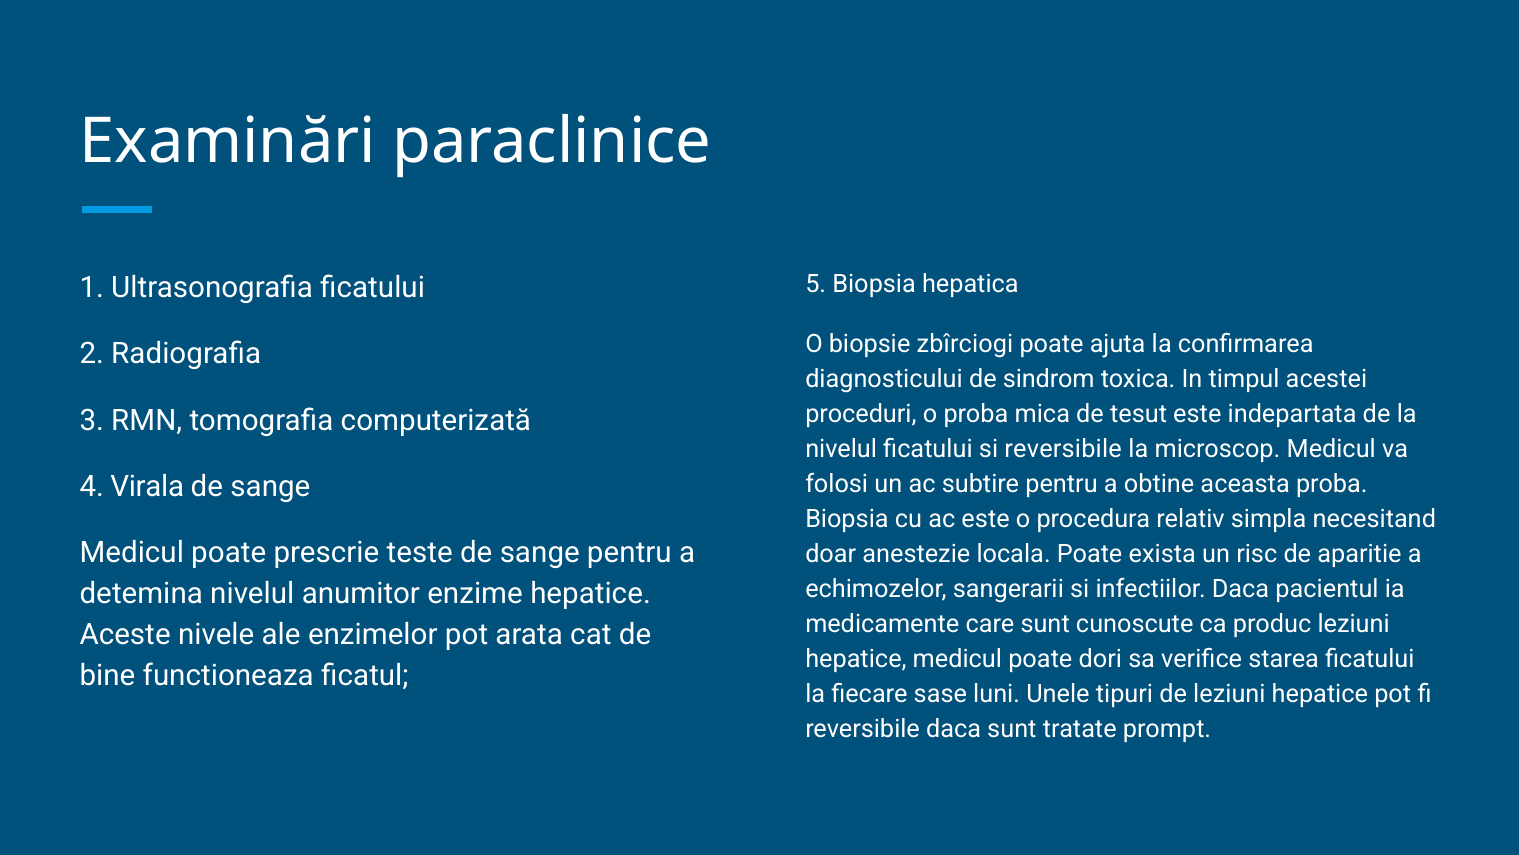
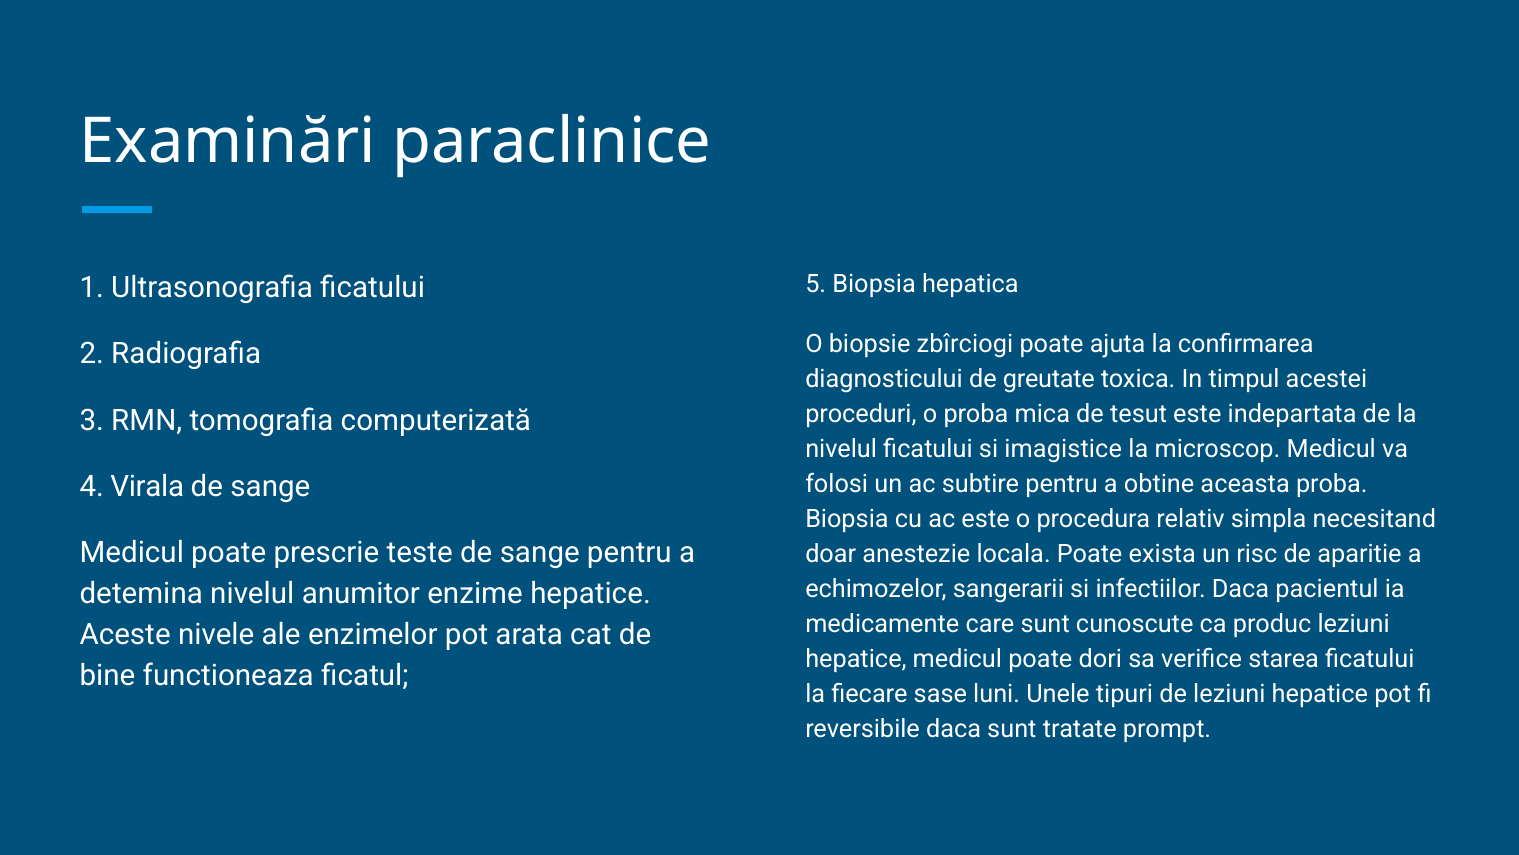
sindrom: sindrom -> greutate
si reversibile: reversibile -> imagistice
